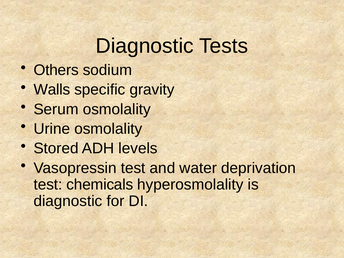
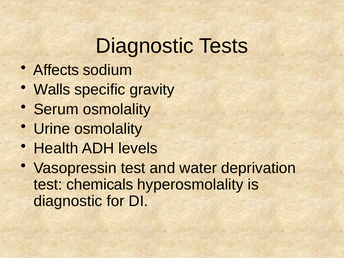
Others: Others -> Affects
Stored: Stored -> Health
